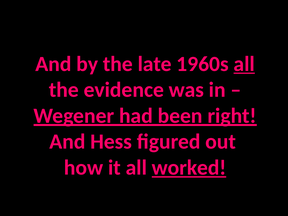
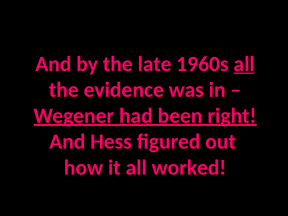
worked underline: present -> none
